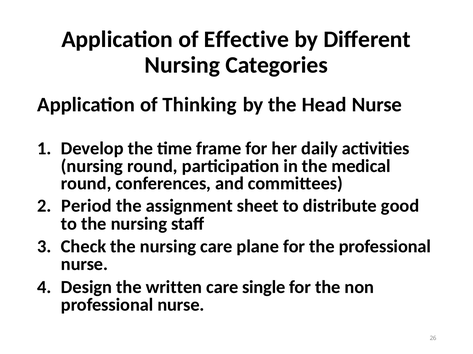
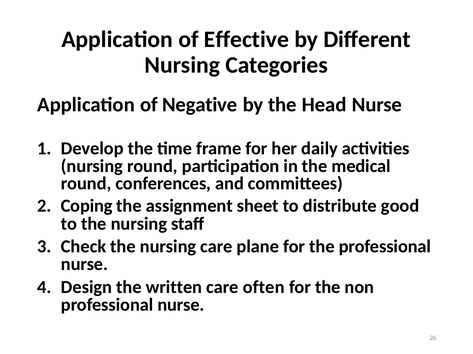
Thinking: Thinking -> Negative
Period: Period -> Coping
single: single -> often
